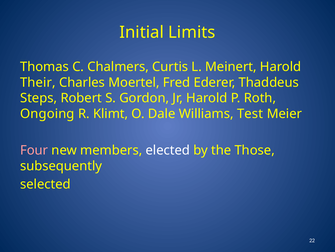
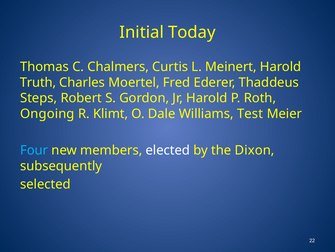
Limits: Limits -> Today
Their: Their -> Truth
Four colour: pink -> light blue
Those: Those -> Dixon
